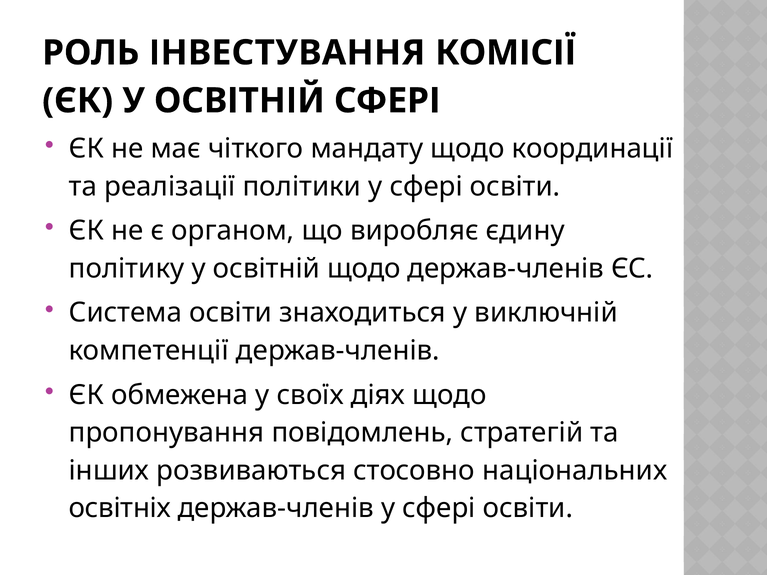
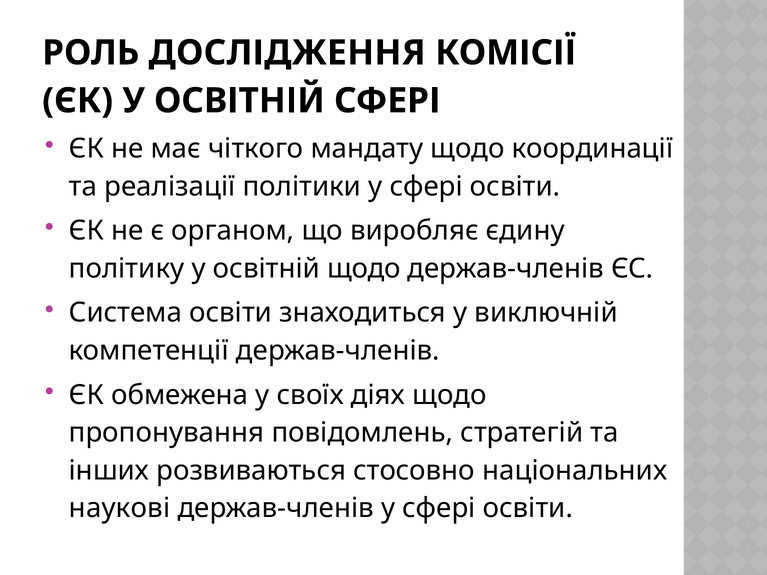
ІНВЕСТУВАННЯ: ІНВЕСТУВАННЯ -> ДОСЛІДЖЕННЯ
освітніх: освітніх -> наукові
